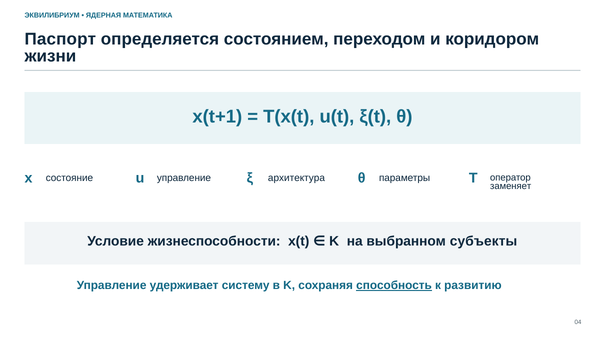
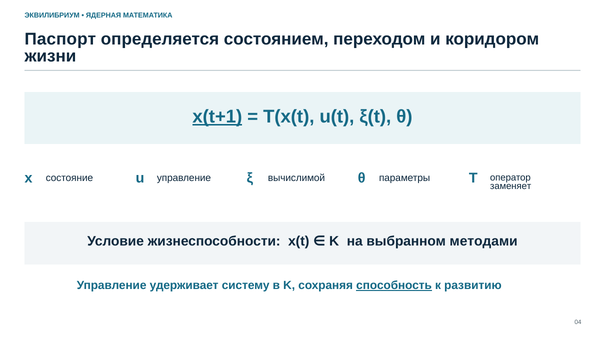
x(t+1 underline: none -> present
архитектура: архитектура -> вычислимой
субъекты: субъекты -> методами
